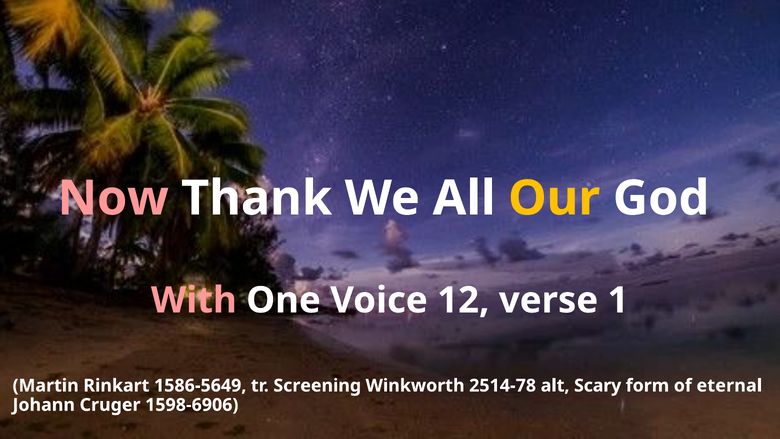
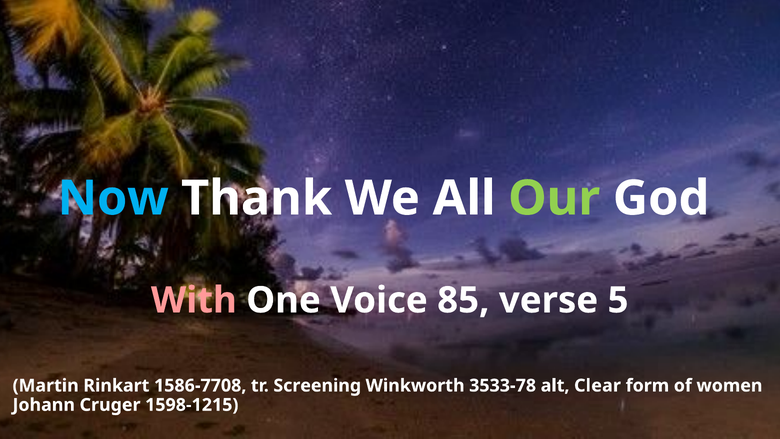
Now colour: pink -> light blue
Our colour: yellow -> light green
12: 12 -> 85
1: 1 -> 5
1586-5649: 1586-5649 -> 1586-7708
2514-78: 2514-78 -> 3533-78
Scary: Scary -> Clear
eternal: eternal -> women
1598-6906: 1598-6906 -> 1598-1215
